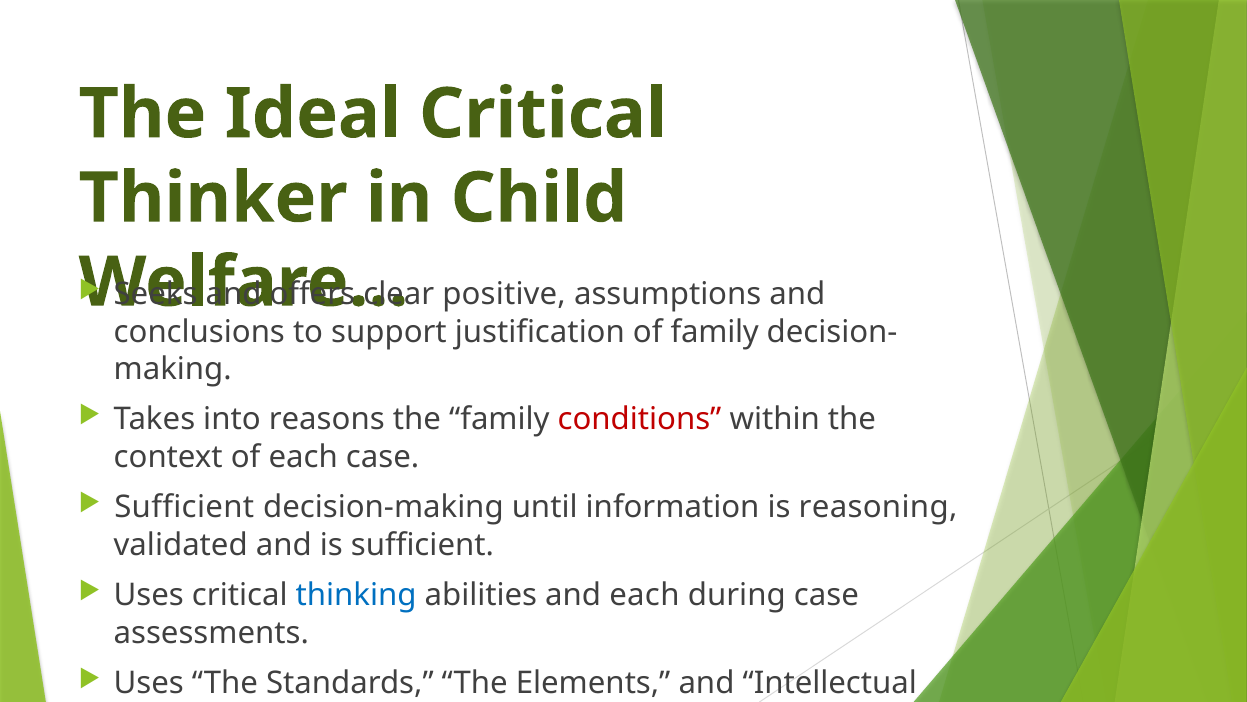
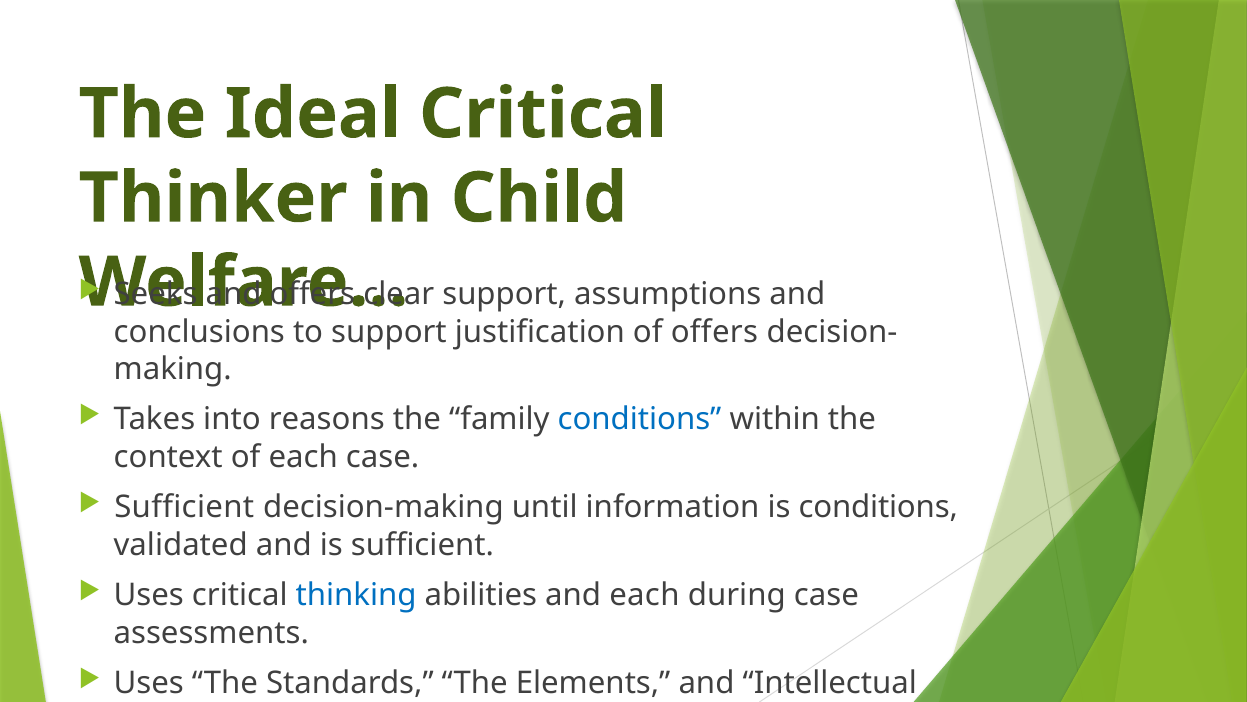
positive at (504, 294): positive -> support
of family: family -> offers
conditions at (640, 419) colour: red -> blue
is reasoning: reasoning -> conditions
